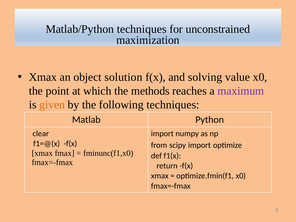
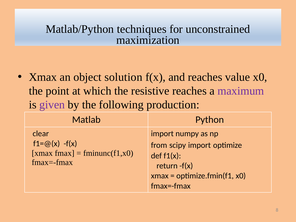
and solving: solving -> reaches
methods: methods -> resistive
given colour: orange -> purple
following techniques: techniques -> production
